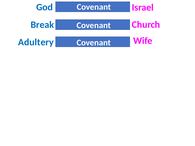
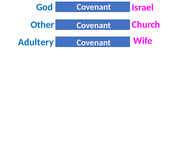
Break: Break -> Other
